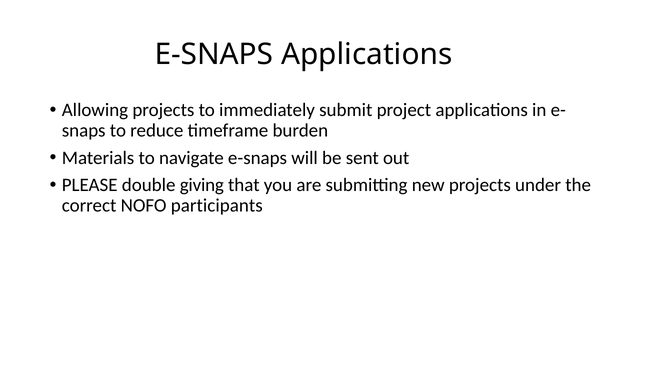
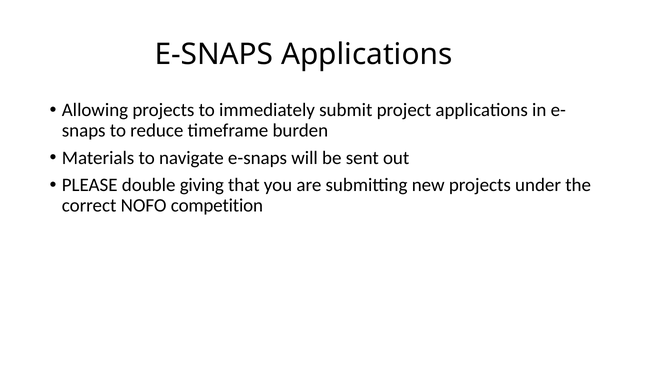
participants: participants -> competition
